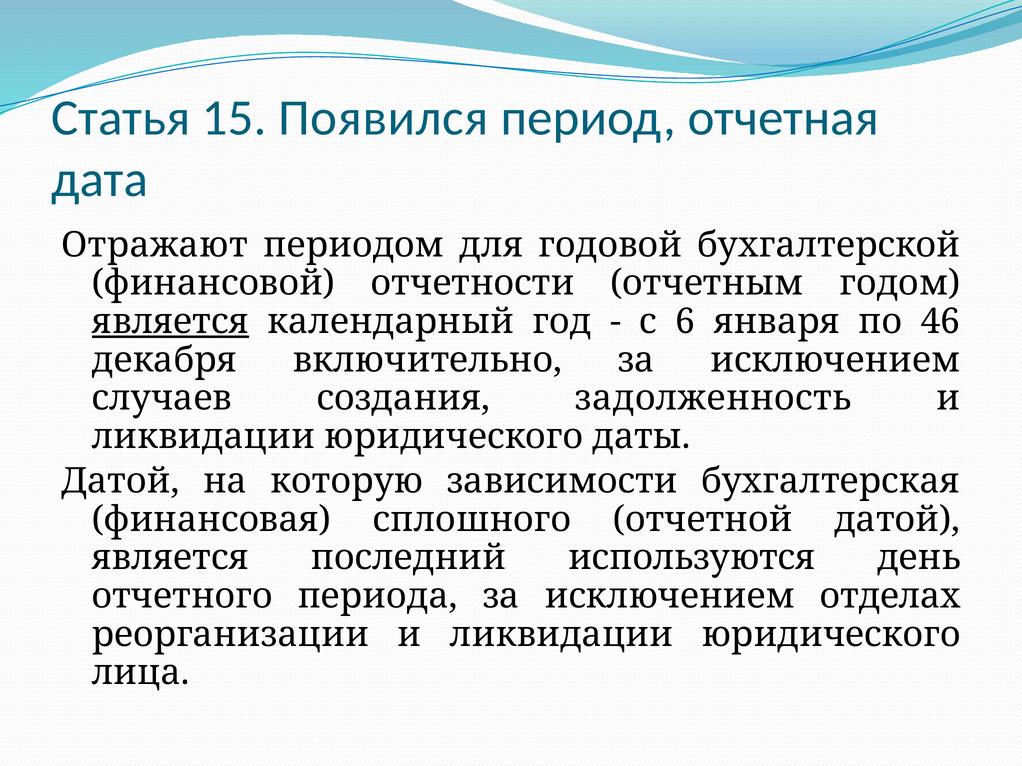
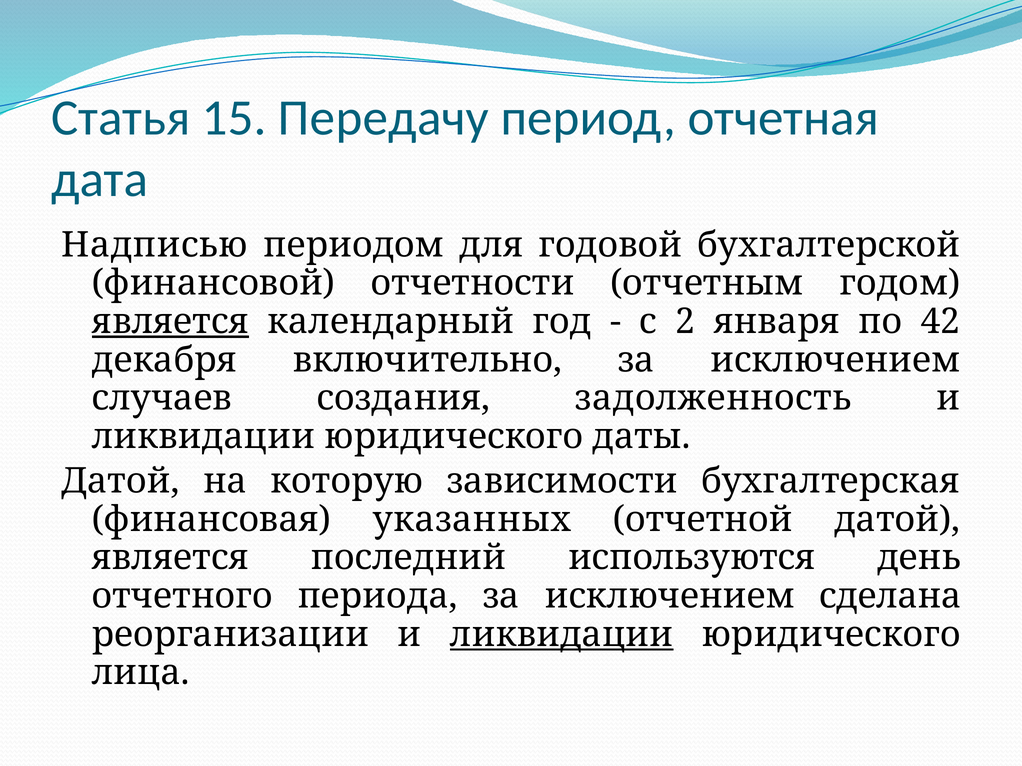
Появился: Появился -> Передачу
Отражают: Отражают -> Надписью
6: 6 -> 2
46: 46 -> 42
сплошного: сплошного -> указанных
отделах: отделах -> сделана
ликвидации at (562, 635) underline: none -> present
